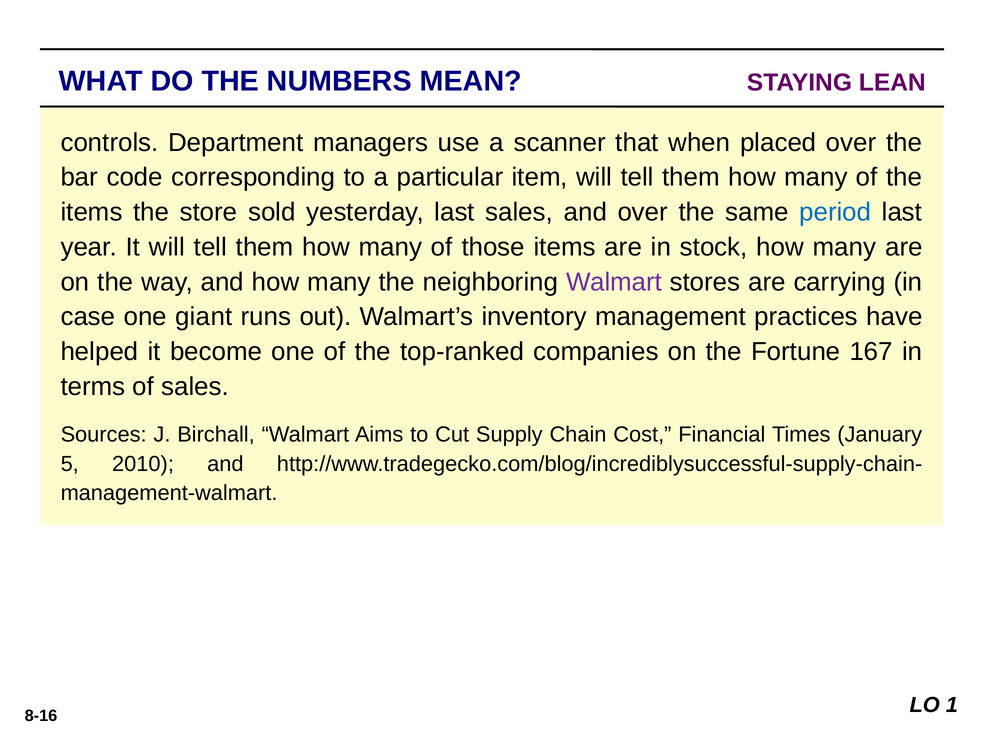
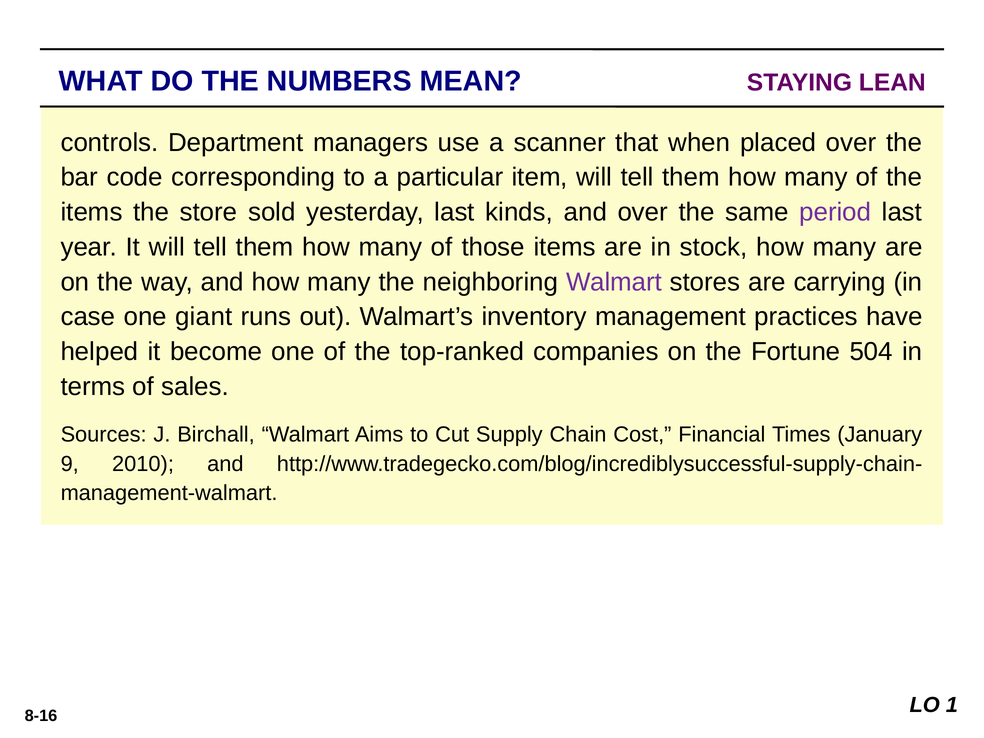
last sales: sales -> kinds
period colour: blue -> purple
167: 167 -> 504
5: 5 -> 9
